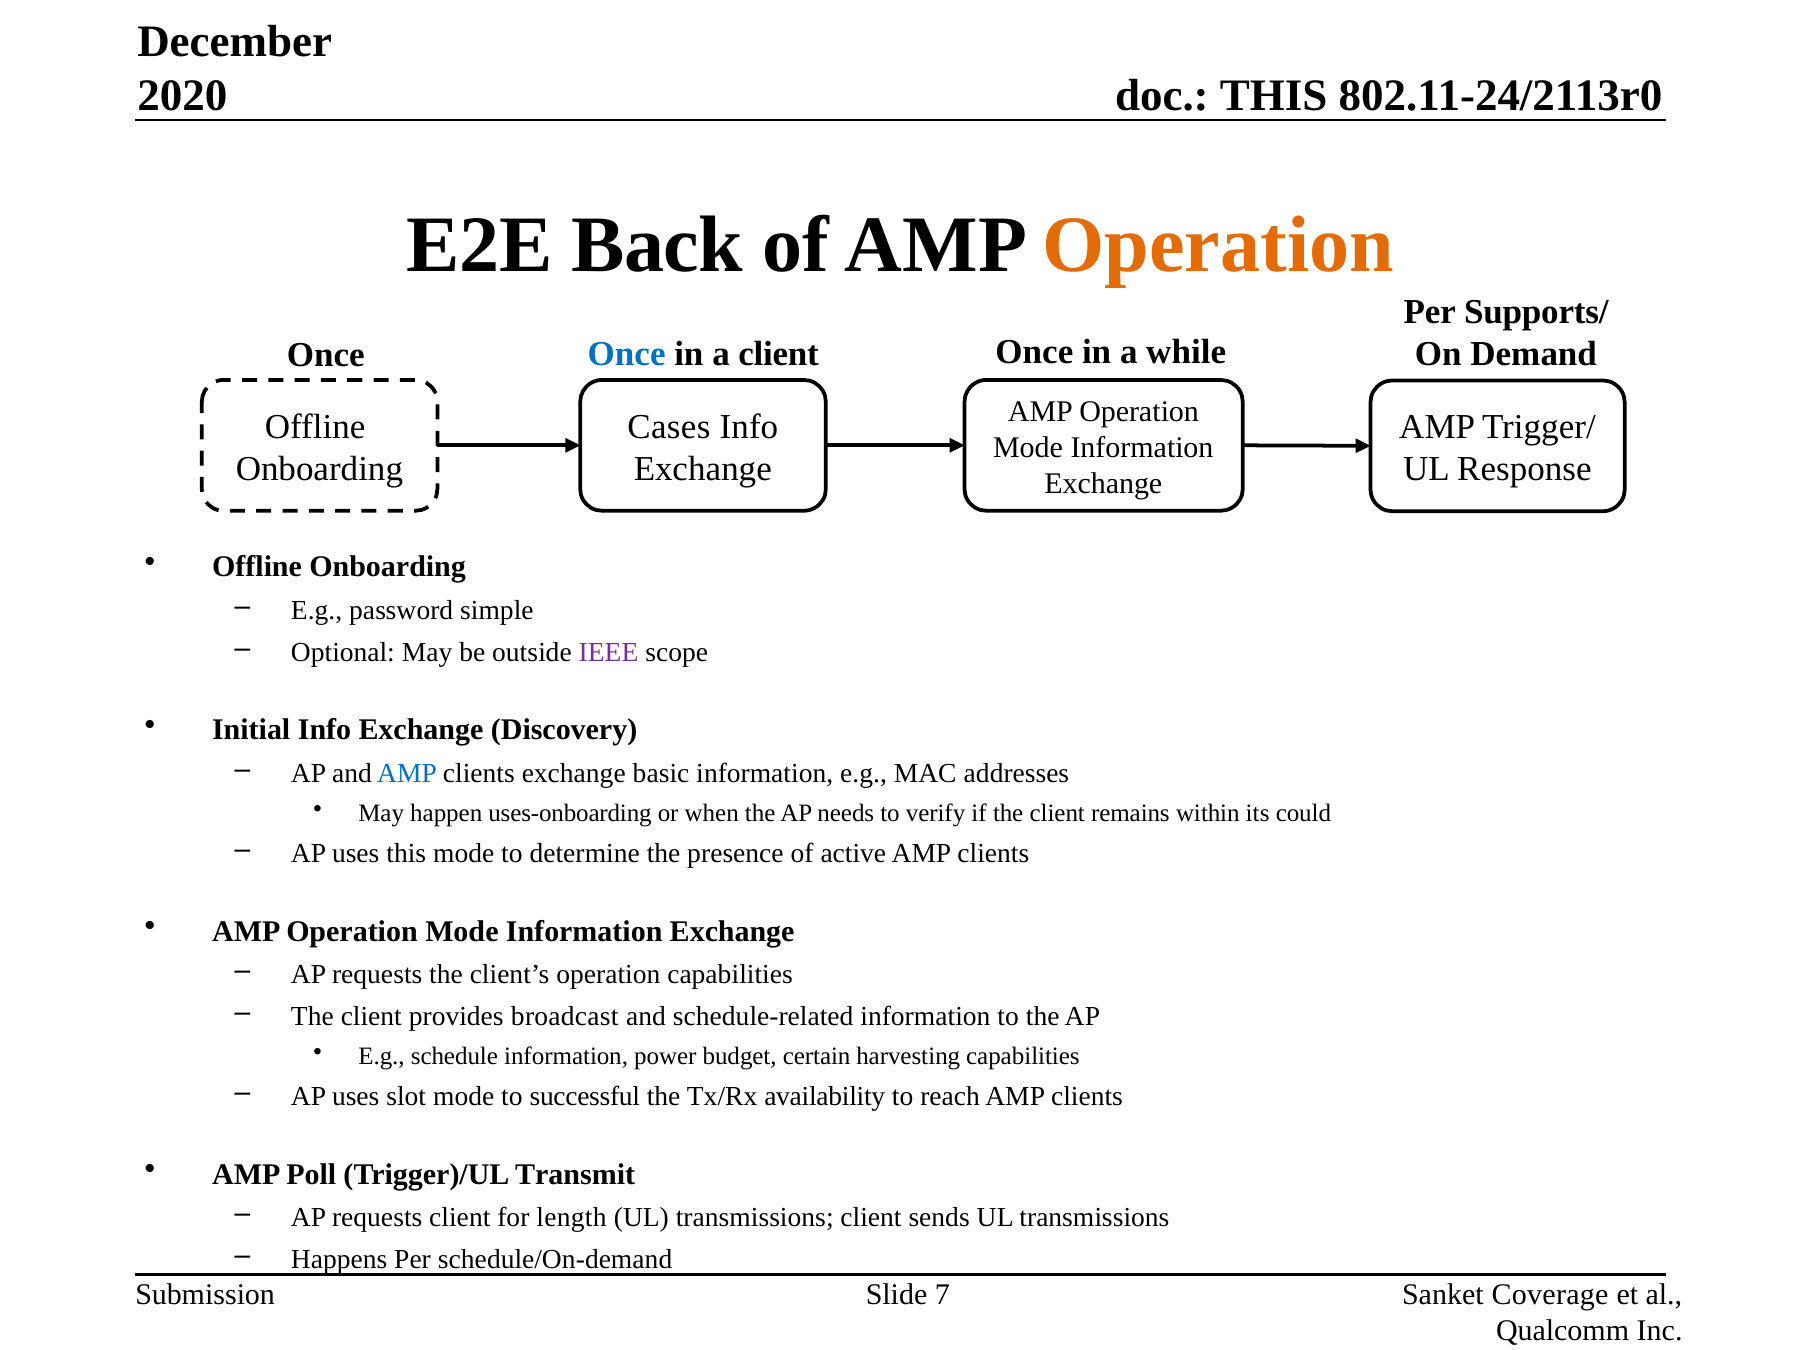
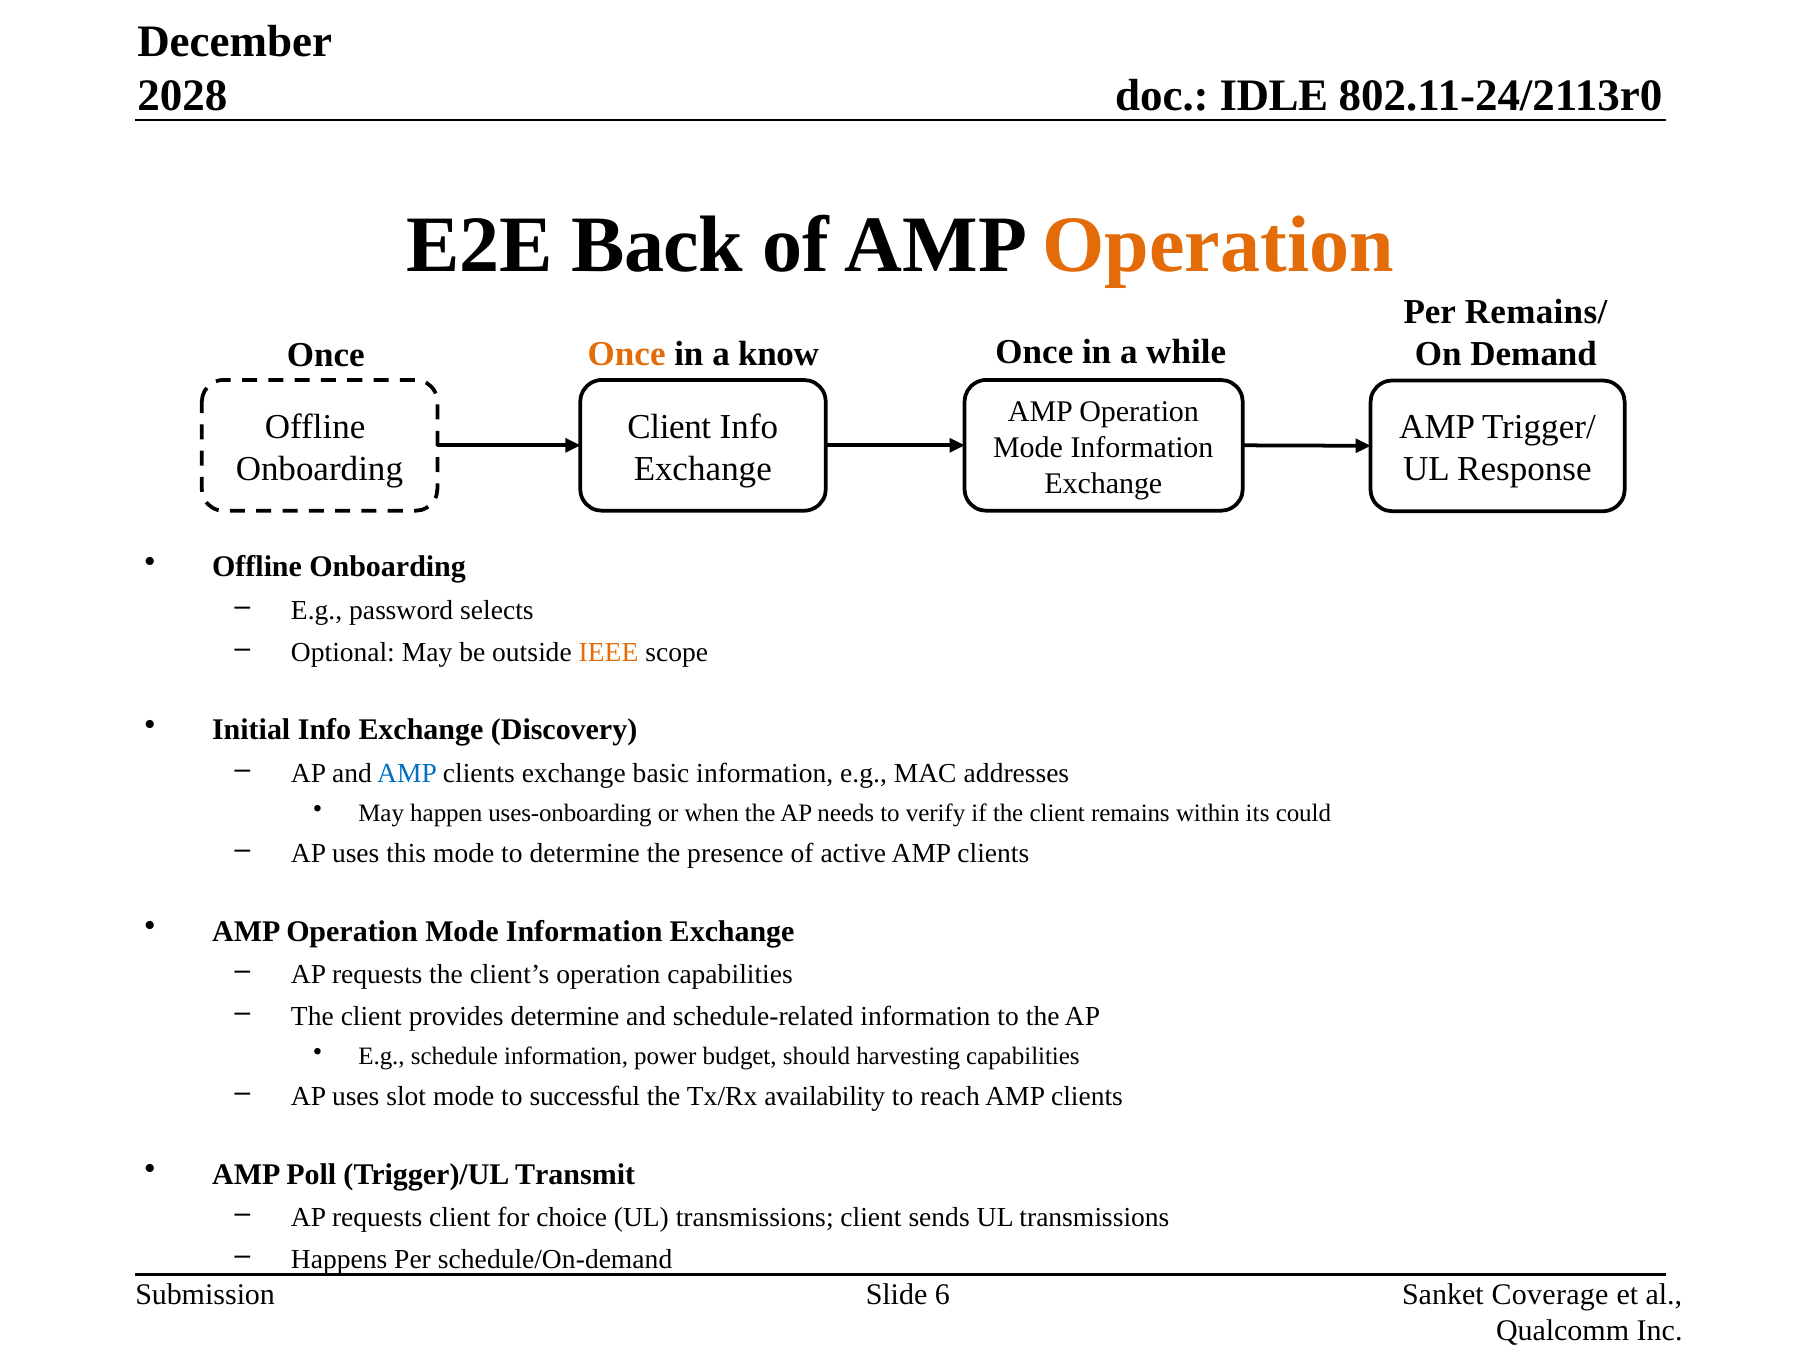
2020: 2020 -> 2028
THIS at (1274, 96): THIS -> IDLE
Supports/: Supports/ -> Remains/
Once at (627, 354) colour: blue -> orange
a client: client -> know
Cases at (669, 427): Cases -> Client
simple: simple -> selects
IEEE colour: purple -> orange
provides broadcast: broadcast -> determine
certain: certain -> should
length: length -> choice
7: 7 -> 6
